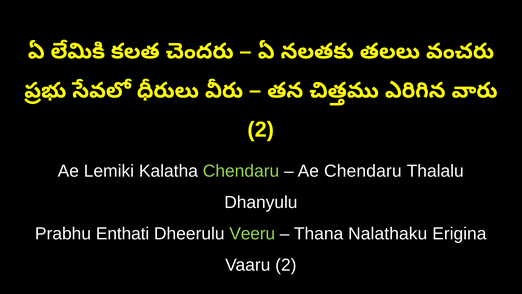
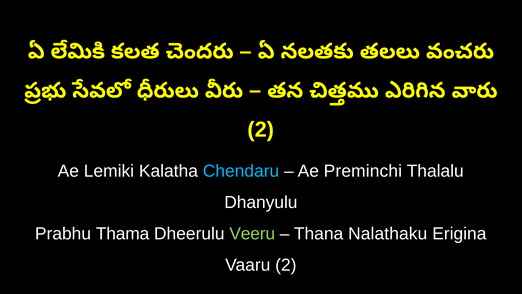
Chendaru at (241, 171) colour: light green -> light blue
Ae Chendaru: Chendaru -> Preminchi
Enthati: Enthati -> Thama
